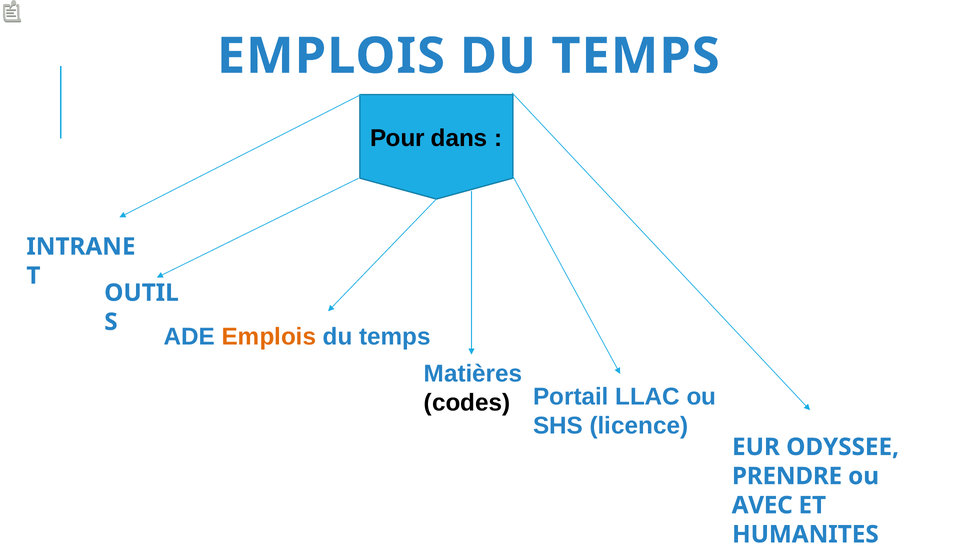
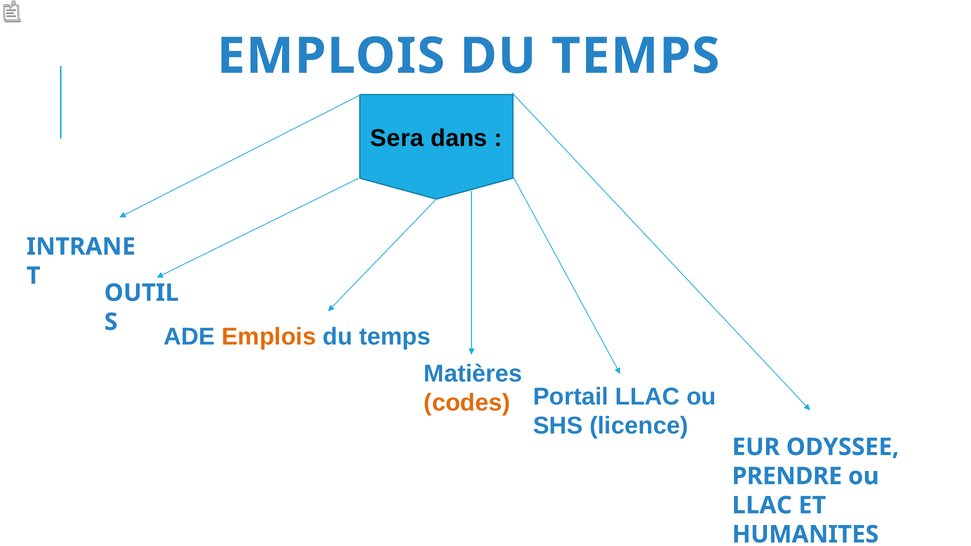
Pour: Pour -> Sera
codes colour: black -> orange
AVEC at (762, 505): AVEC -> LLAC
